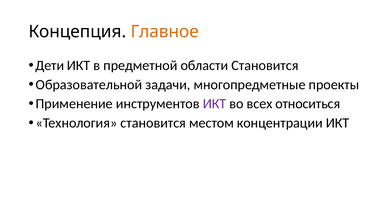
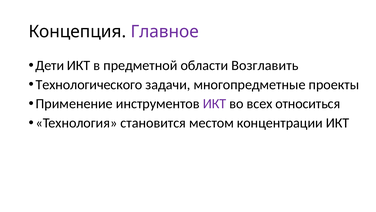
Главное colour: orange -> purple
области Становится: Становится -> Возглавить
Образовательной: Образовательной -> Технологического
